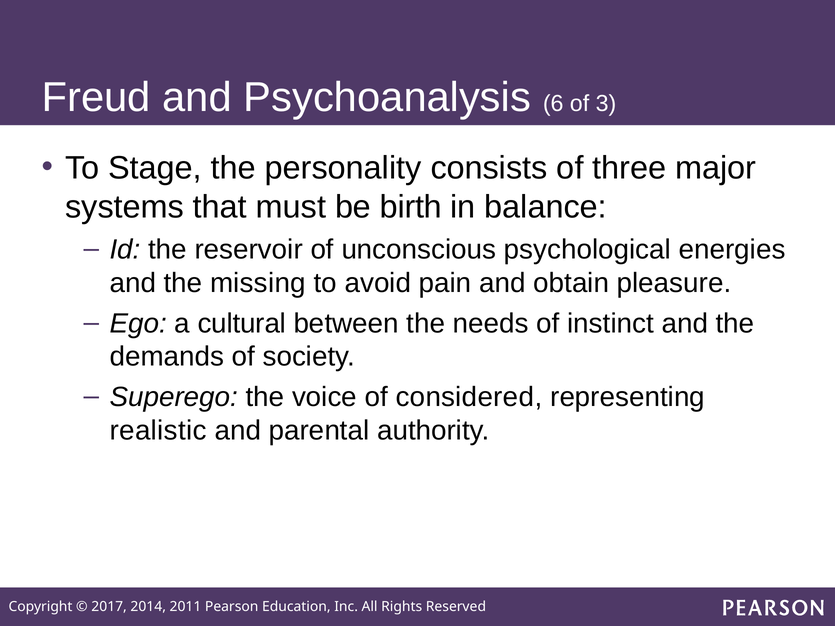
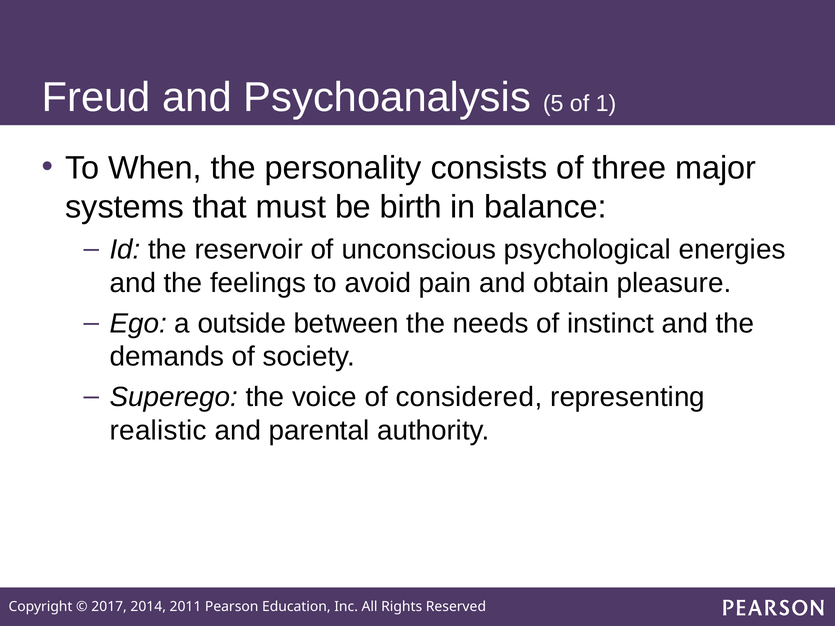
6: 6 -> 5
3: 3 -> 1
Stage: Stage -> When
missing: missing -> feelings
cultural: cultural -> outside
